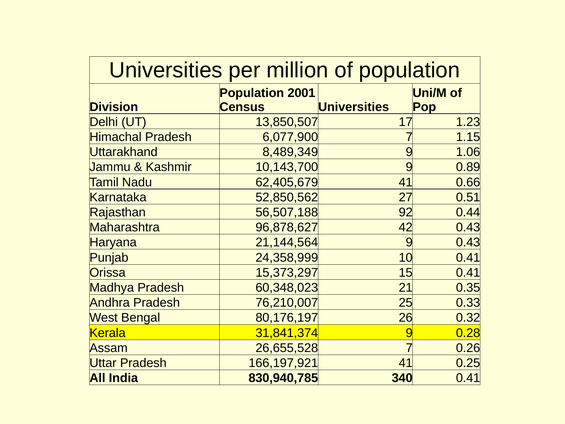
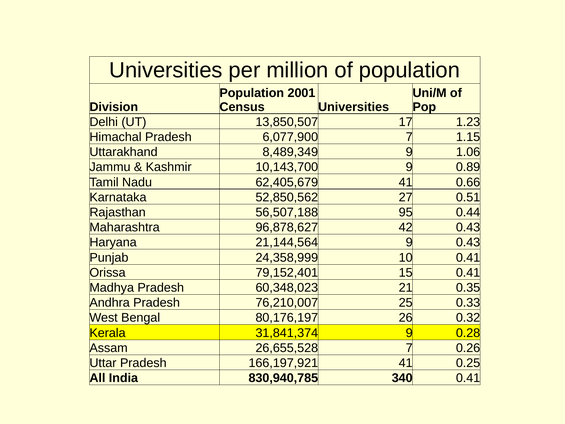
92: 92 -> 95
15,373,297: 15,373,297 -> 79,152,401
